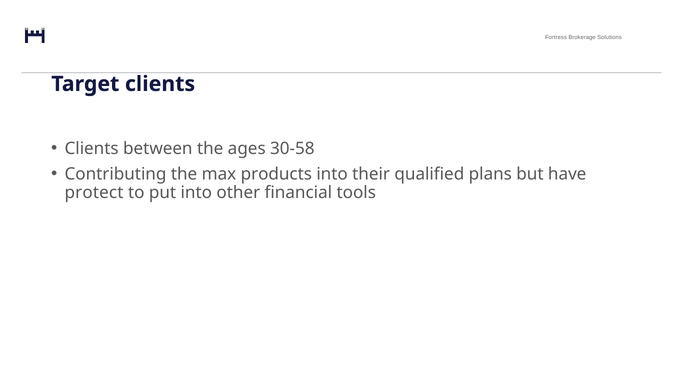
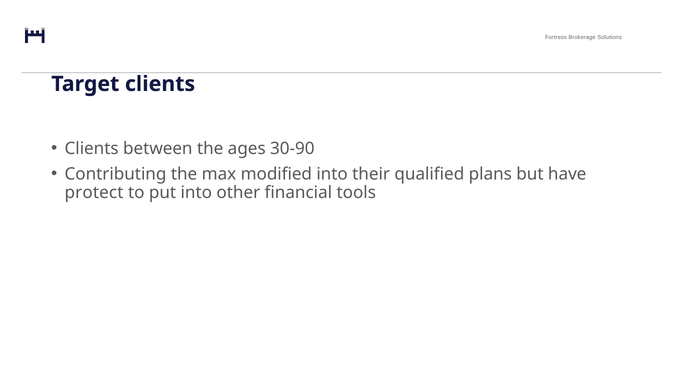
30-58: 30-58 -> 30-90
products: products -> modified
